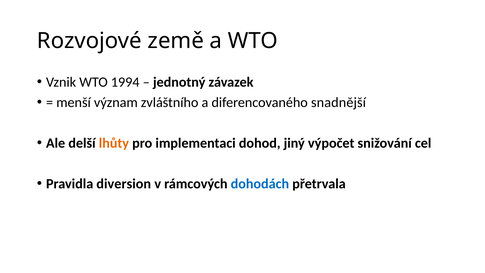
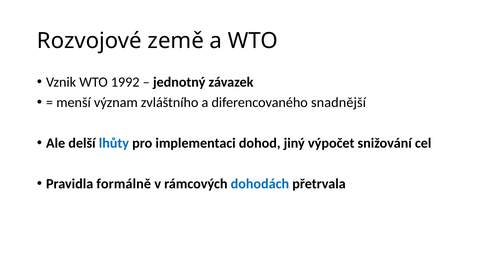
1994: 1994 -> 1992
lhůty colour: orange -> blue
diversion: diversion -> formálně
